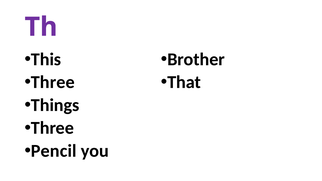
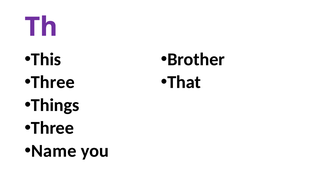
Pencil: Pencil -> Name
